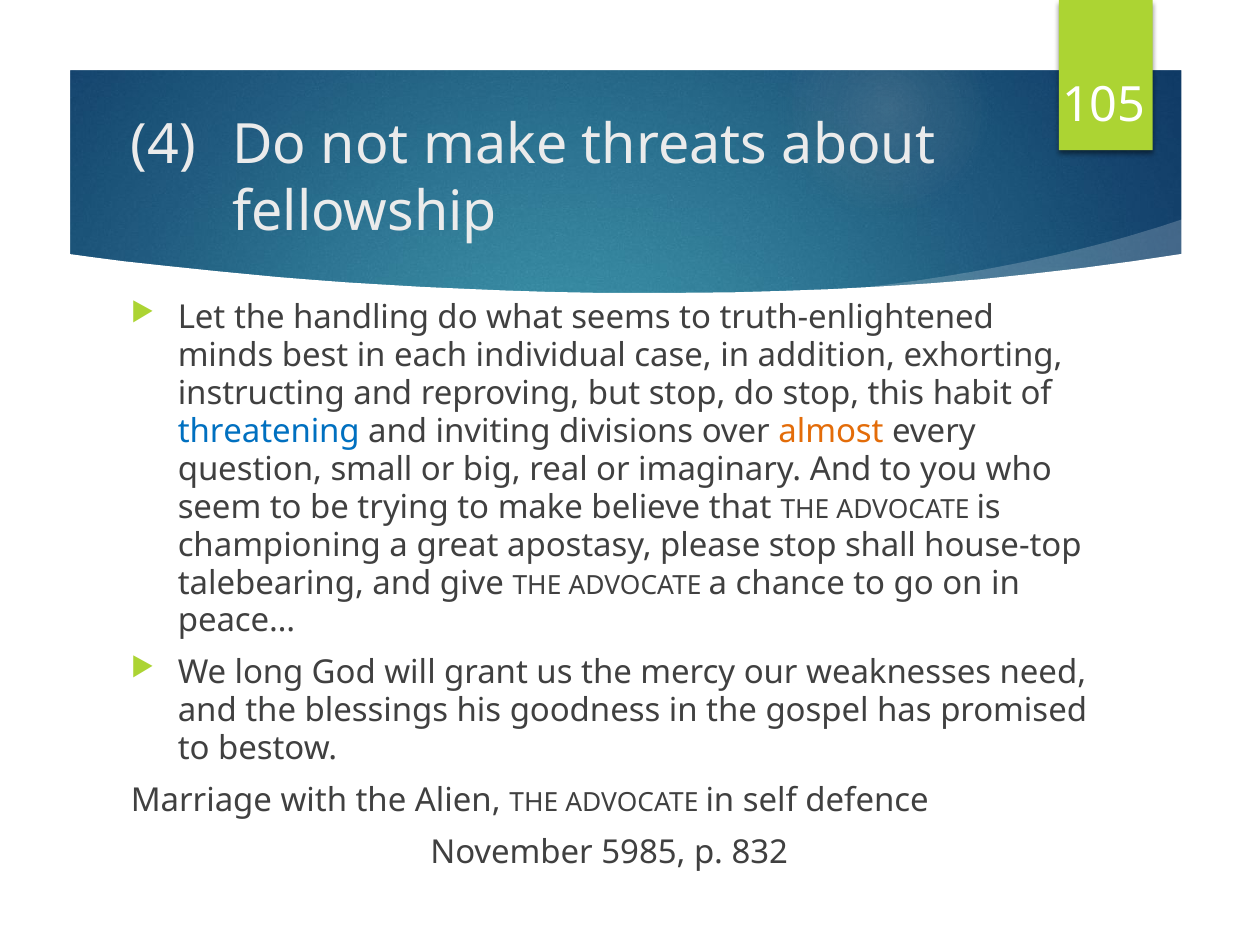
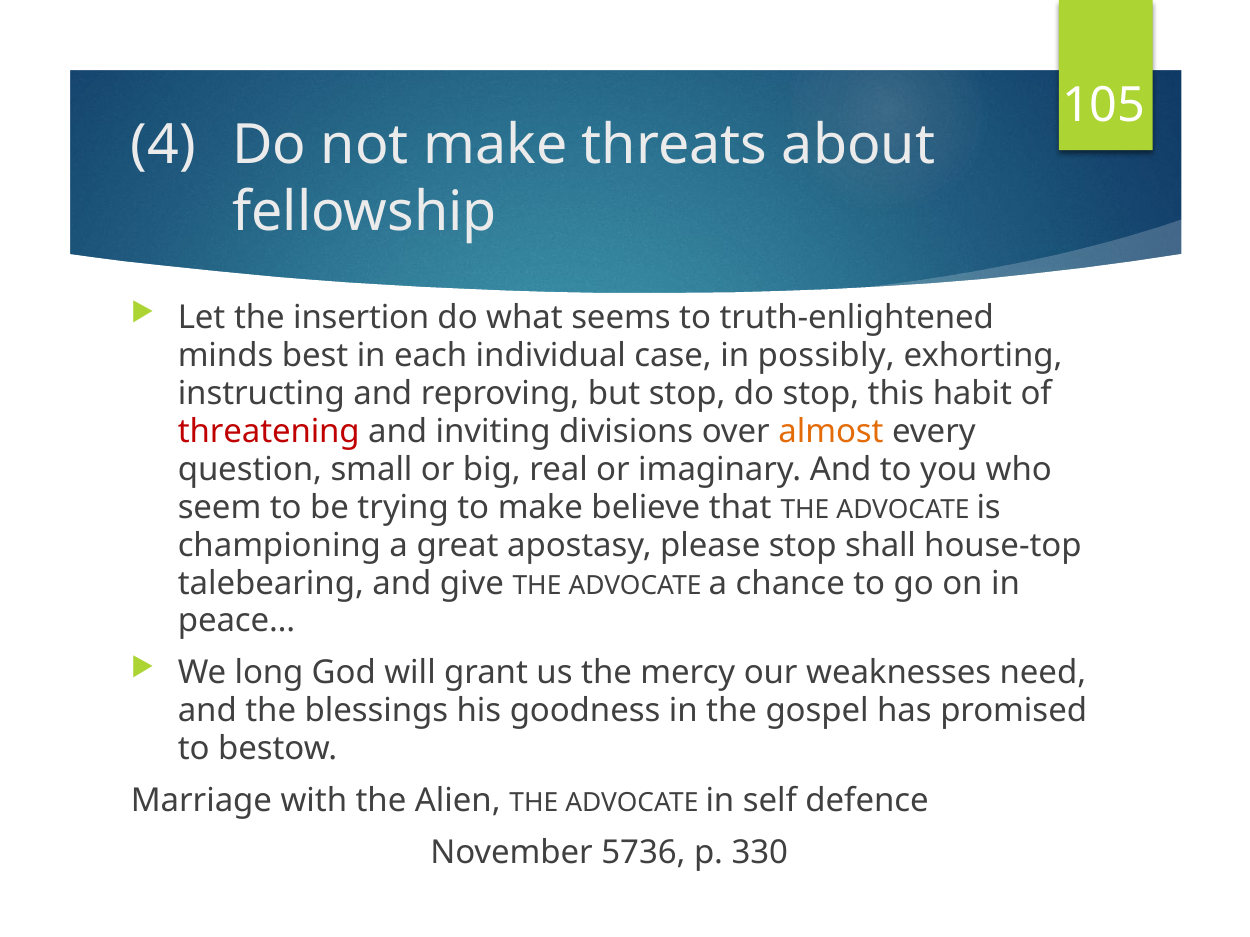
handling: handling -> insertion
addition: addition -> possibly
threatening colour: blue -> red
5985: 5985 -> 5736
832: 832 -> 330
